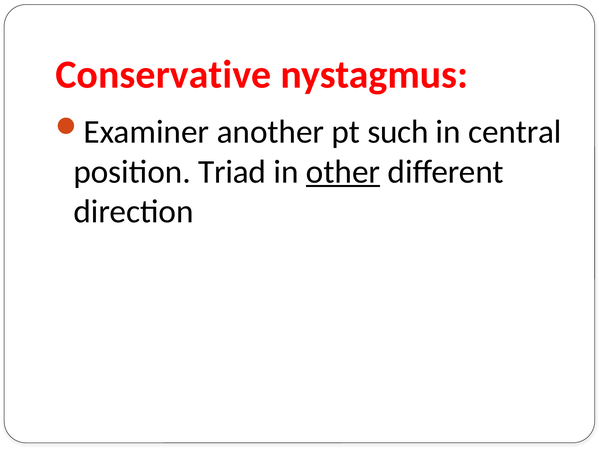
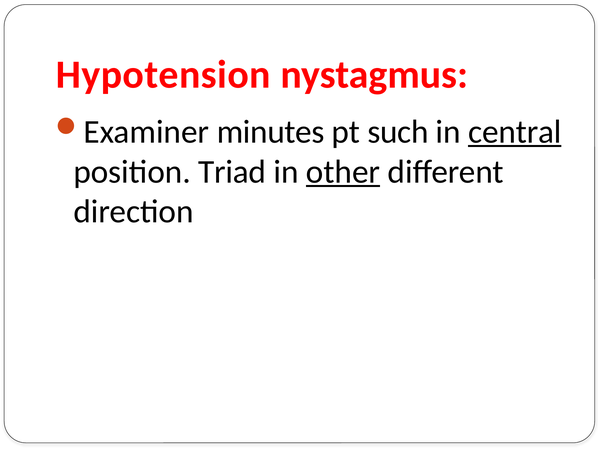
Conservative: Conservative -> Hypotension
another: another -> minutes
central underline: none -> present
